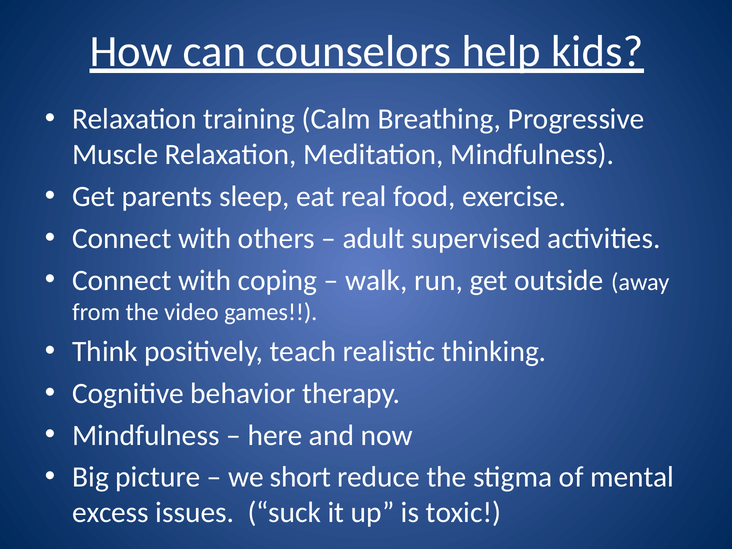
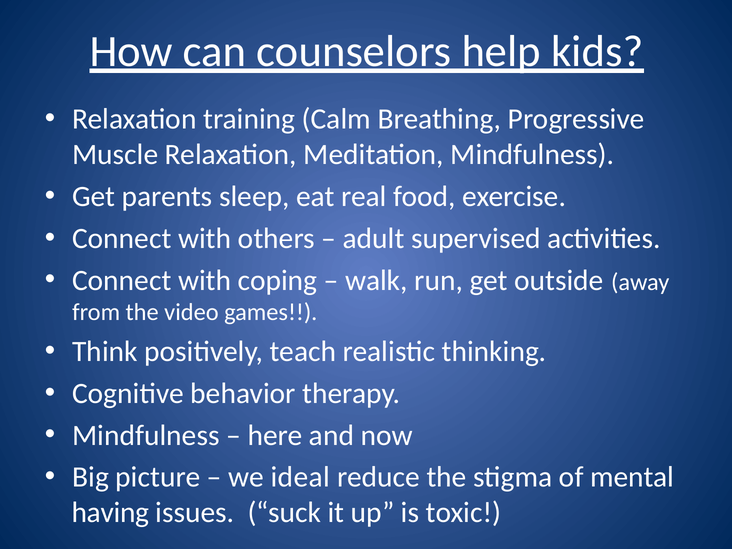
short: short -> ideal
excess: excess -> having
